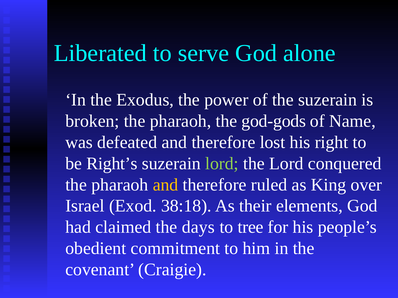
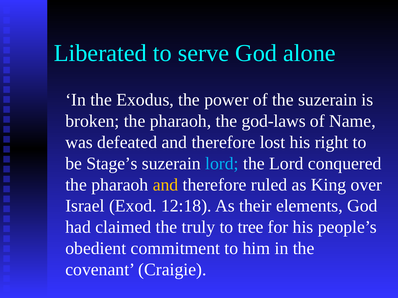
god-gods: god-gods -> god-laws
Right’s: Right’s -> Stage’s
lord at (222, 164) colour: light green -> light blue
38:18: 38:18 -> 12:18
days: days -> truly
